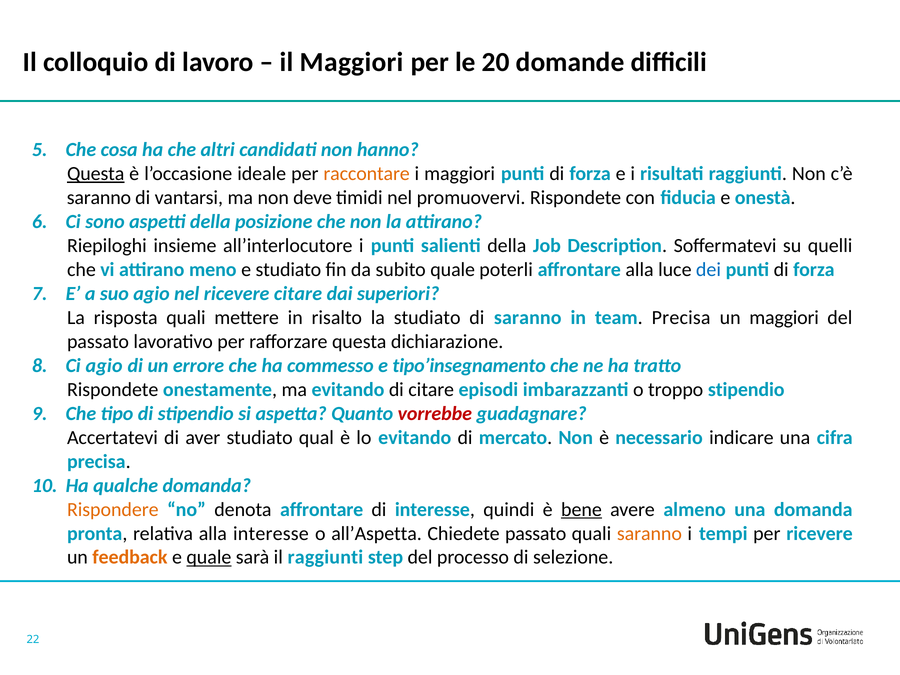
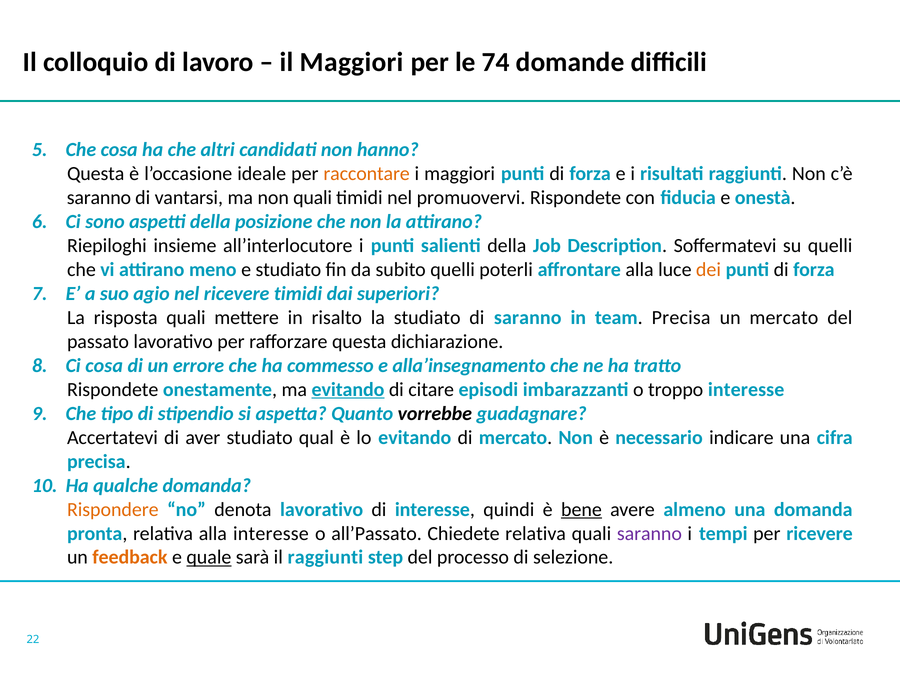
20: 20 -> 74
Questa at (96, 174) underline: present -> none
non deve: deve -> quali
subito quale: quale -> quelli
dei colour: blue -> orange
ricevere citare: citare -> timidi
un maggiori: maggiori -> mercato
Ci agio: agio -> cosa
tipo’insegnamento: tipo’insegnamento -> alla’insegnamento
evitando at (348, 389) underline: none -> present
troppo stipendio: stipendio -> interesse
vorrebbe colour: red -> black
denota affrontare: affrontare -> lavorativo
all’Aspetta: all’Aspetta -> all’Passato
Chiedete passato: passato -> relativa
saranno at (649, 533) colour: orange -> purple
